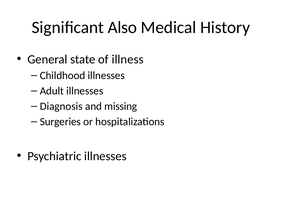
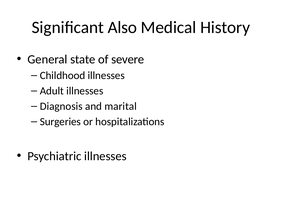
illness: illness -> severe
missing: missing -> marital
